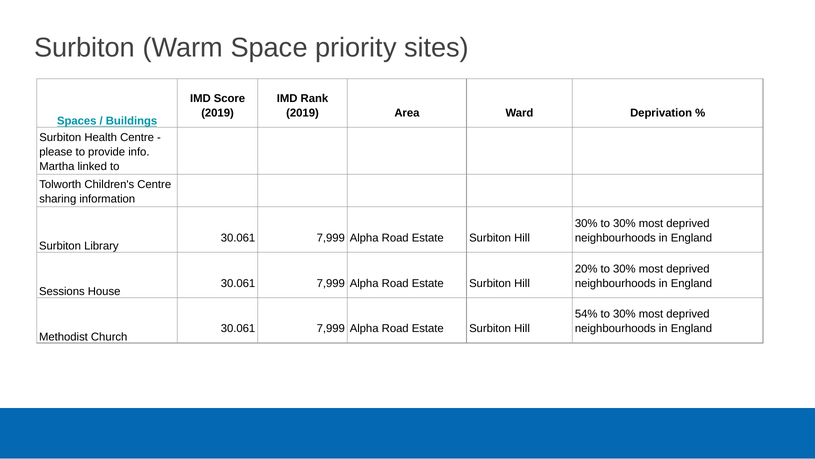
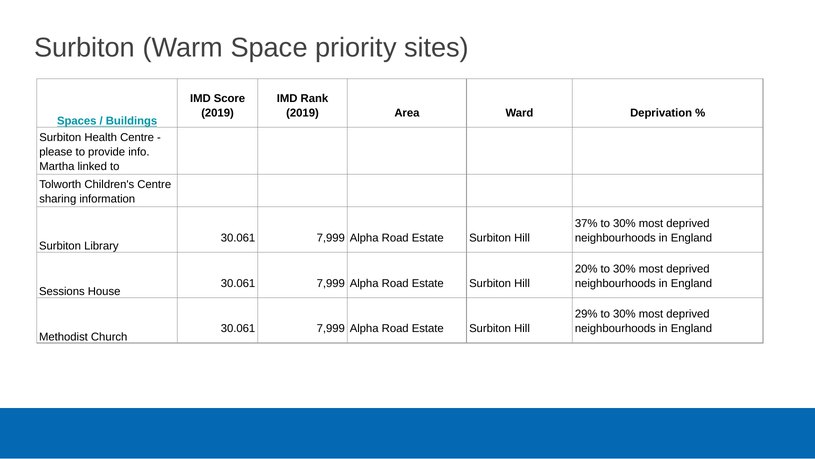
30% at (586, 223): 30% -> 37%
54%: 54% -> 29%
